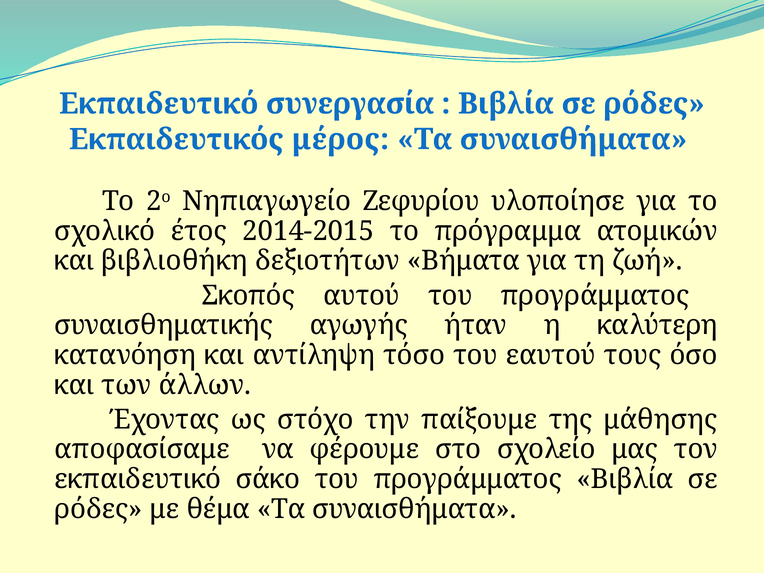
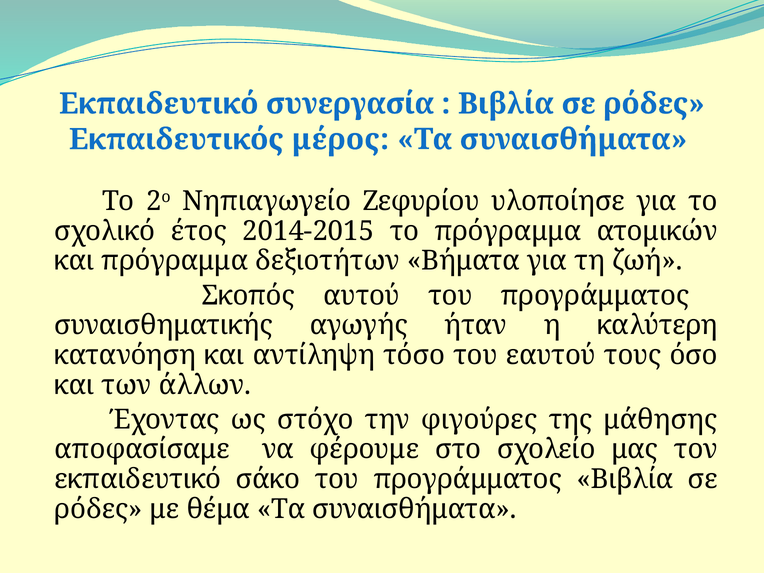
και βιβλιοθήκη: βιβλιοθήκη -> πρόγραμμα
παίξουμε: παίξουμε -> φιγούρες
